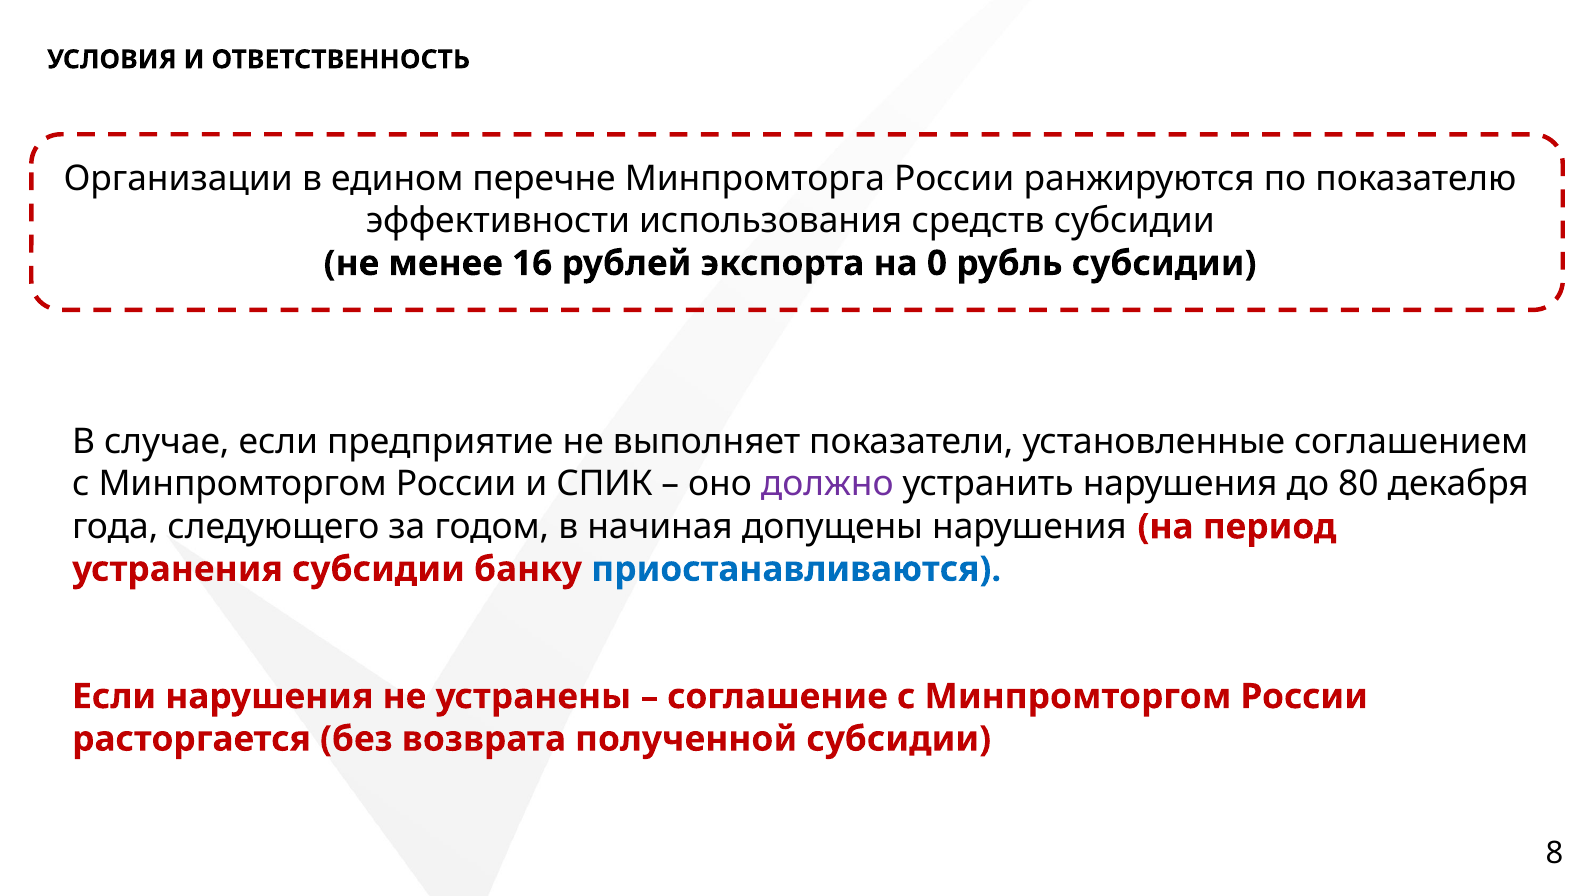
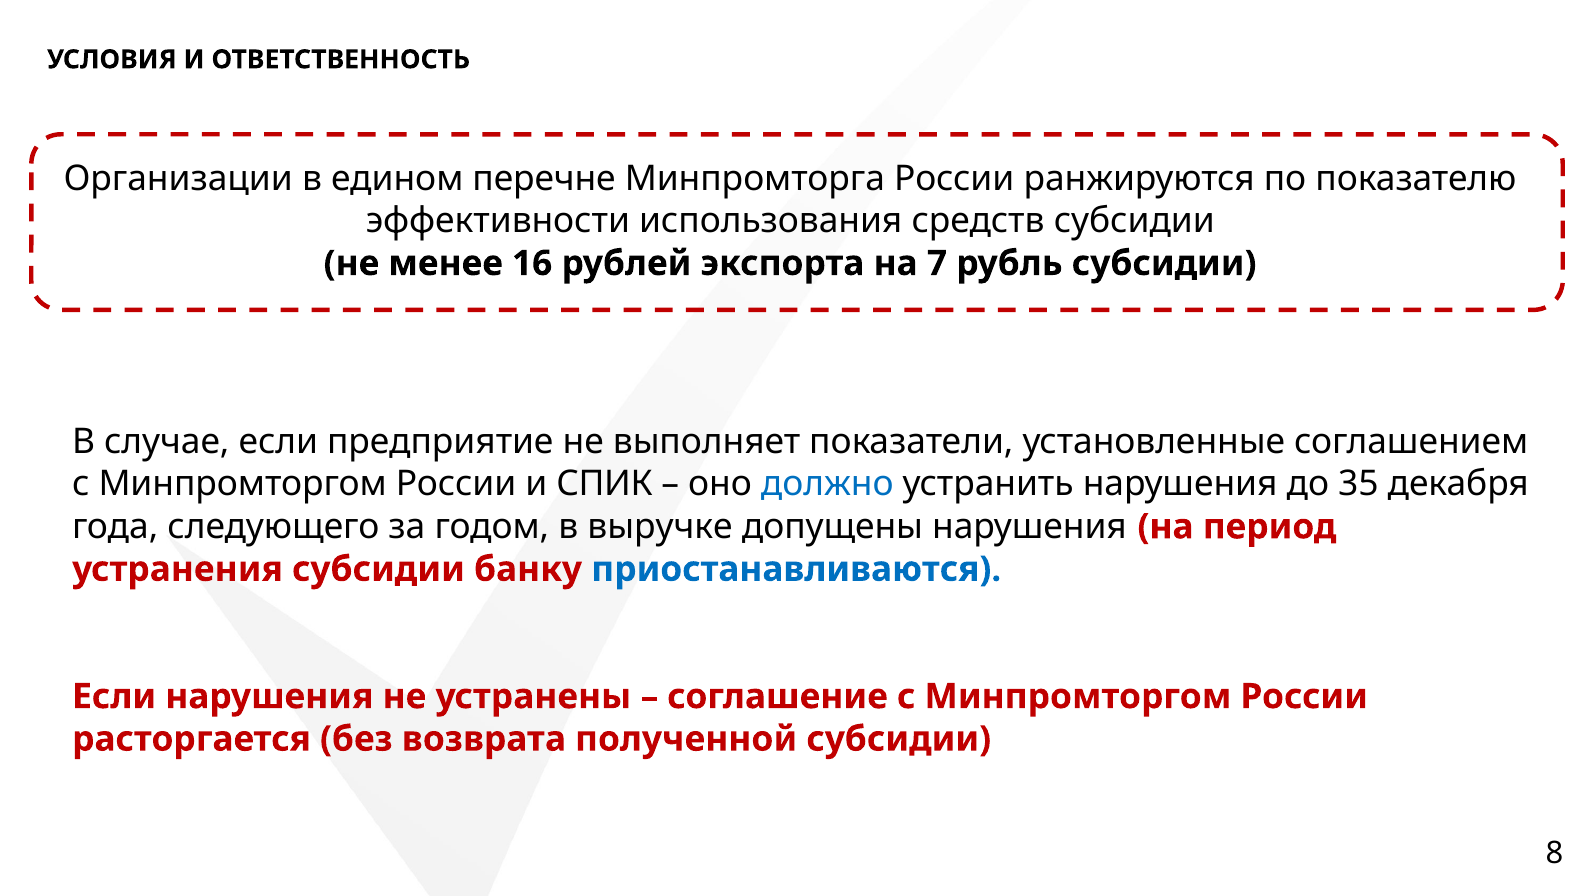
0: 0 -> 7
должно colour: purple -> blue
80: 80 -> 35
начиная: начиная -> выручке
